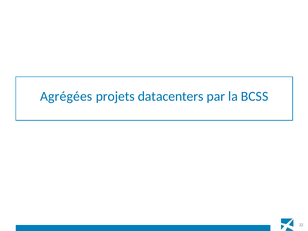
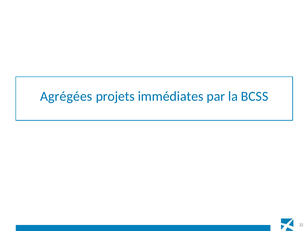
datacenters: datacenters -> immédiates
